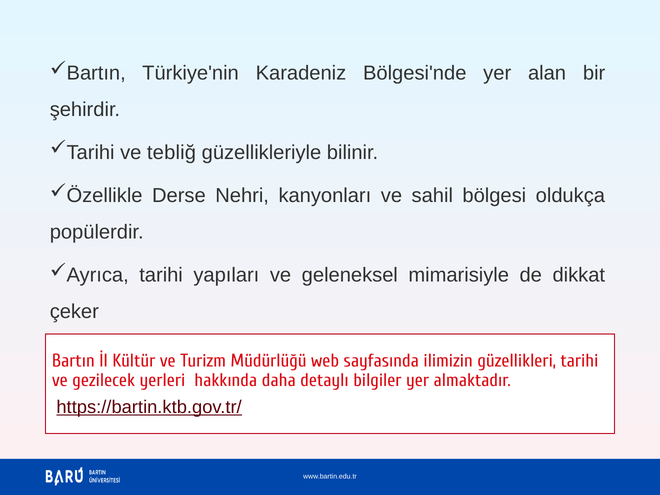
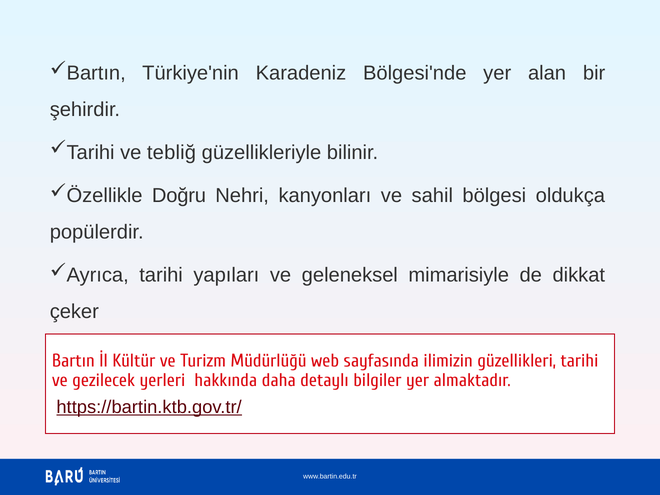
Derse: Derse -> Doğru
